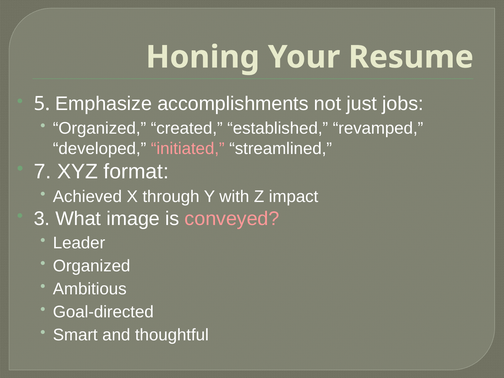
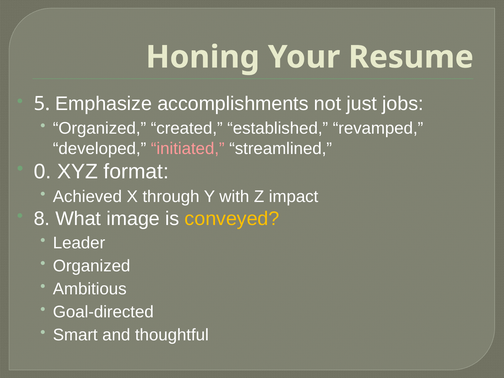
7: 7 -> 0
3: 3 -> 8
conveyed colour: pink -> yellow
